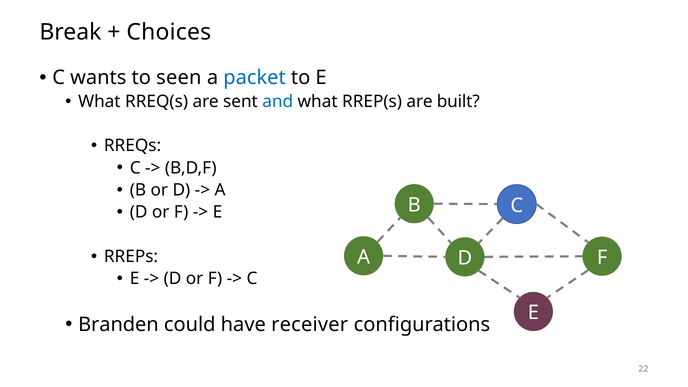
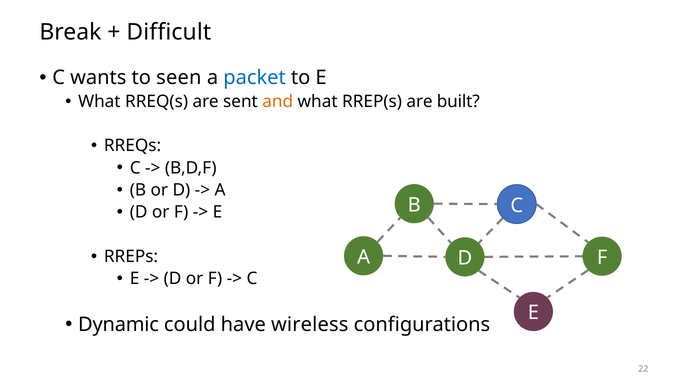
Choices: Choices -> Difficult
and colour: blue -> orange
Branden: Branden -> Dynamic
receiver: receiver -> wireless
